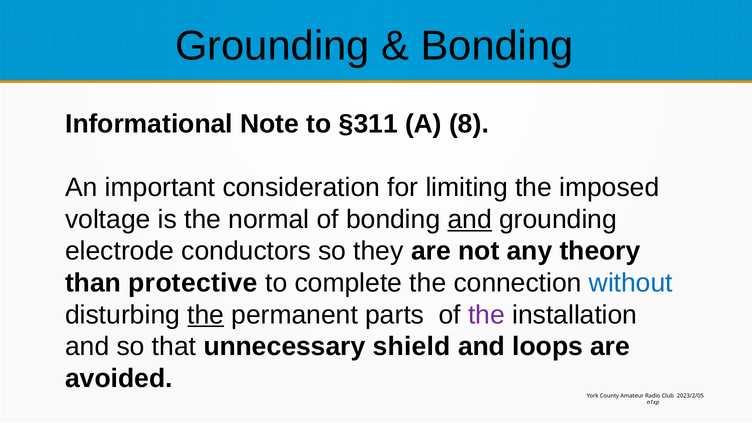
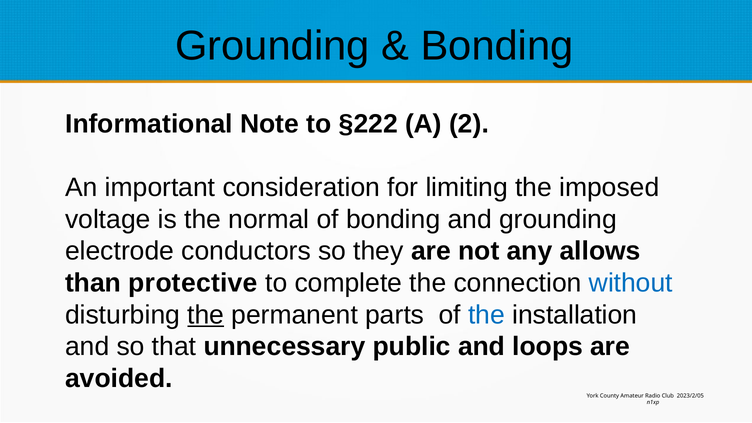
§311: §311 -> §222
8: 8 -> 2
and at (470, 219) underline: present -> none
theory: theory -> allows
the at (487, 315) colour: purple -> blue
shield: shield -> public
